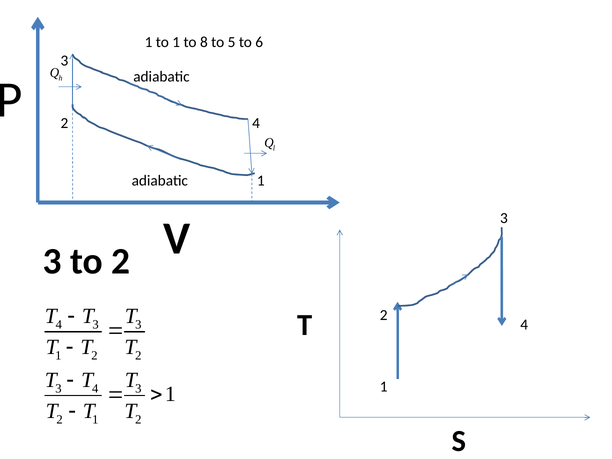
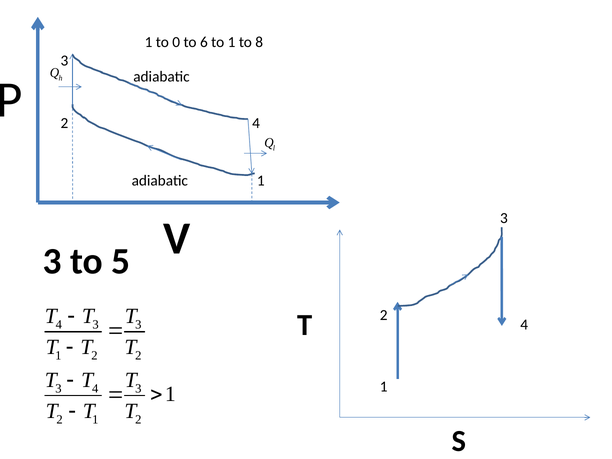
to 1: 1 -> 0
8: 8 -> 6
to 5: 5 -> 1
6: 6 -> 8
to 2: 2 -> 5
